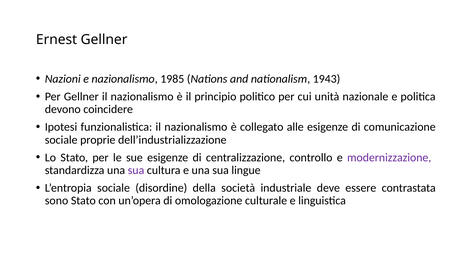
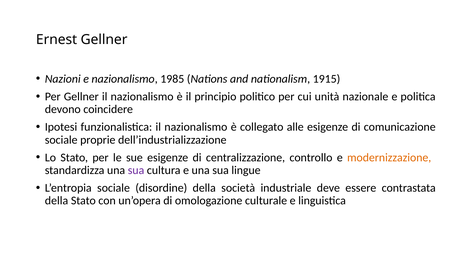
1943: 1943 -> 1915
modernizzazione colour: purple -> orange
sono at (57, 200): sono -> della
